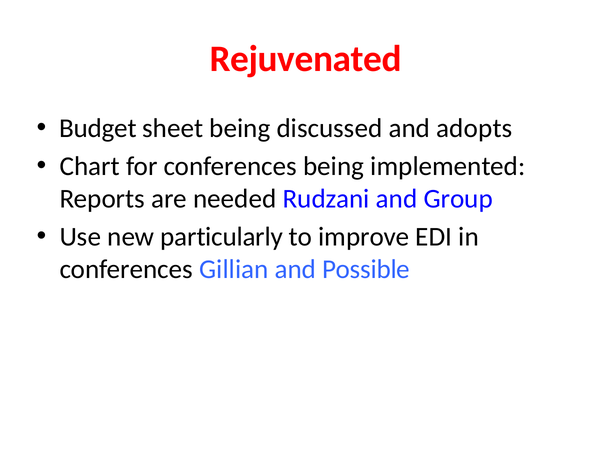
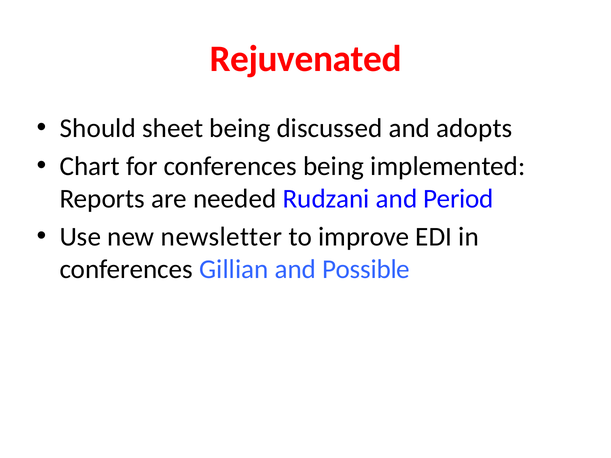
Budget: Budget -> Should
Group: Group -> Period
particularly: particularly -> newsletter
